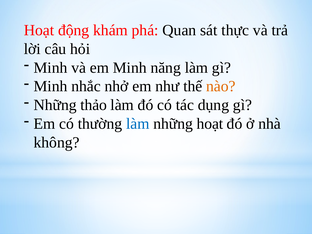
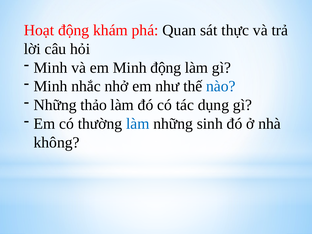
Minh năng: năng -> động
nào colour: orange -> blue
những hoạt: hoạt -> sinh
